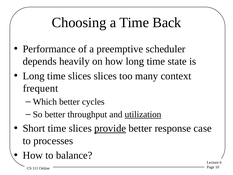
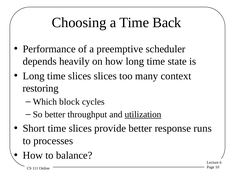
frequent: frequent -> restoring
Which better: better -> block
provide underline: present -> none
case: case -> runs
